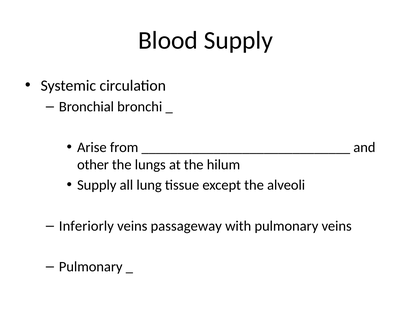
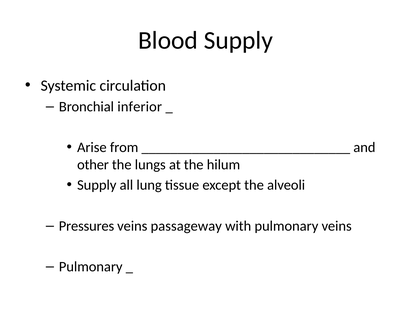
bronchi: bronchi -> inferior
Inferiorly: Inferiorly -> Pressures
